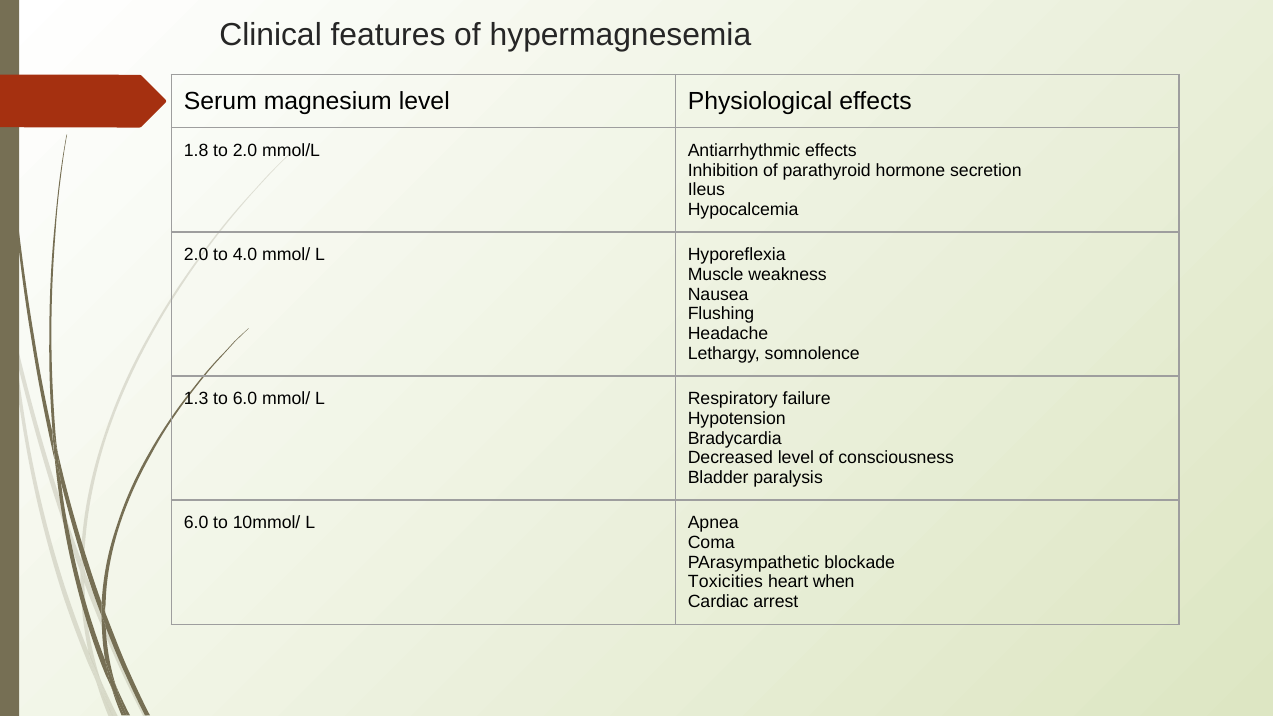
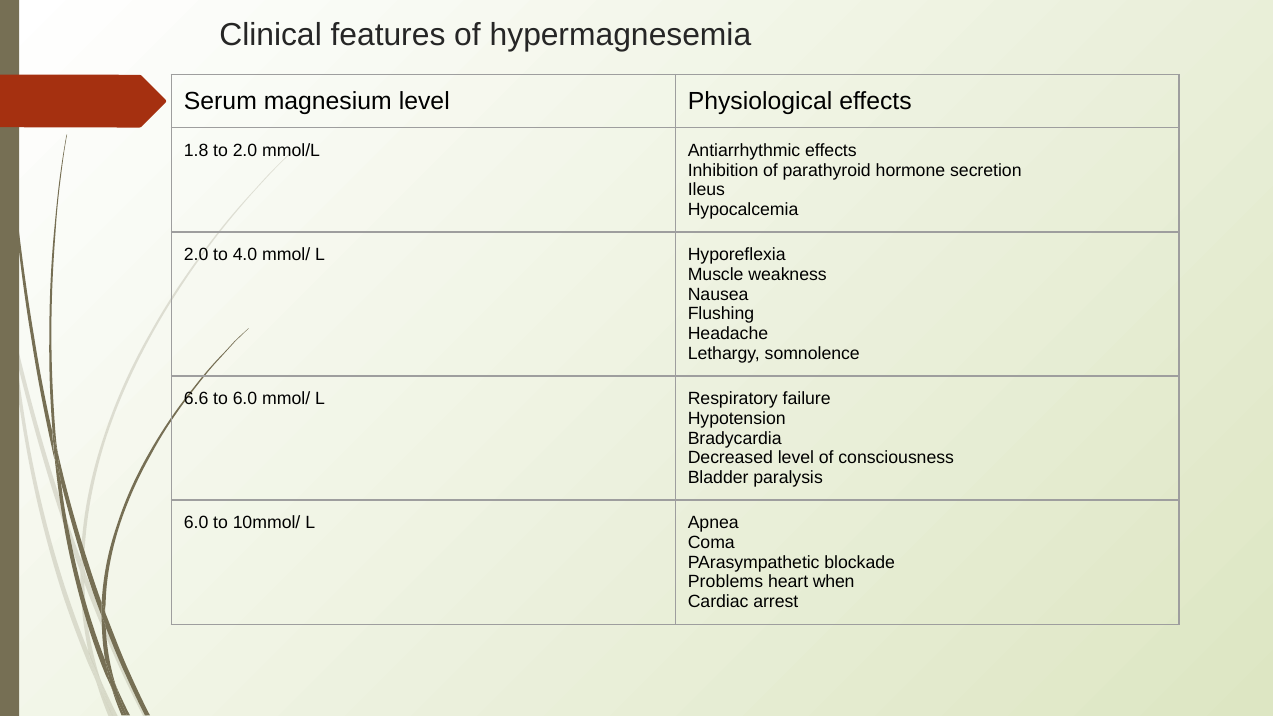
1.3: 1.3 -> 6.6
Toxicities: Toxicities -> Problems
